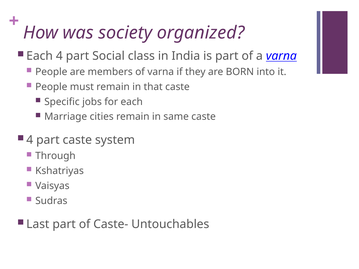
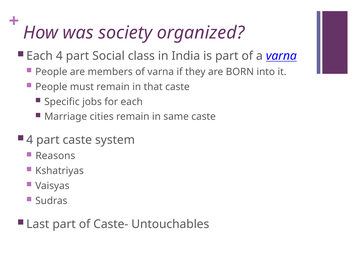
Through: Through -> Reasons
